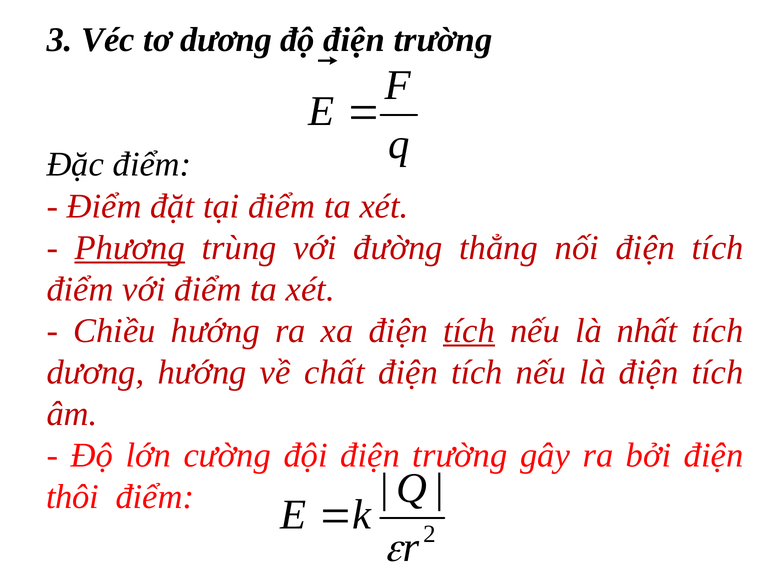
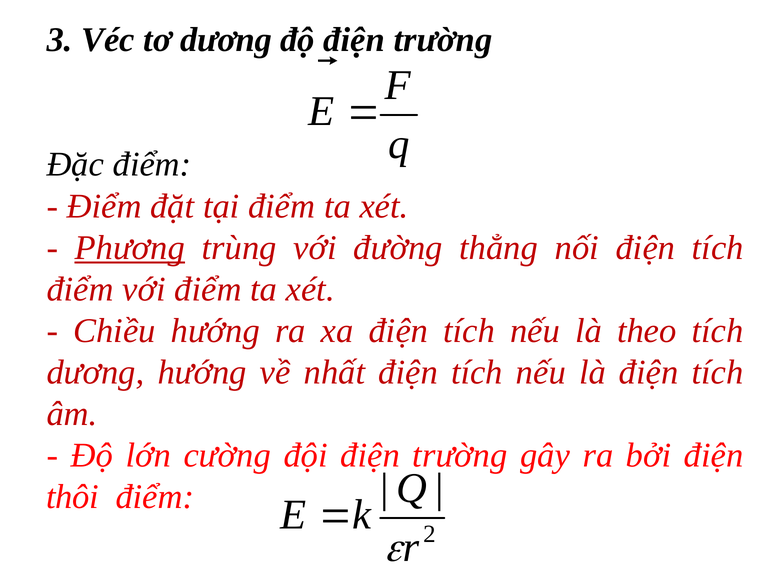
tích at (469, 330) underline: present -> none
nhất: nhất -> theo
chất: chất -> nhất
